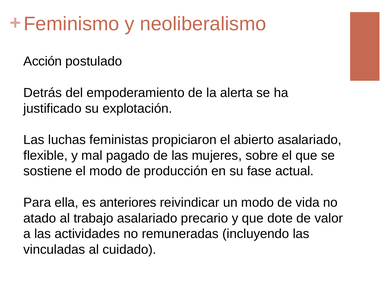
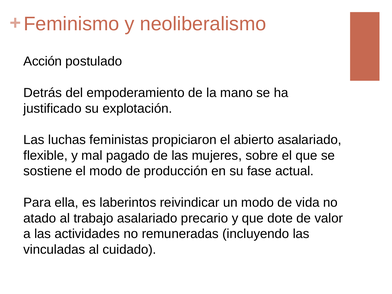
alerta: alerta -> mano
anteriores: anteriores -> laberintos
